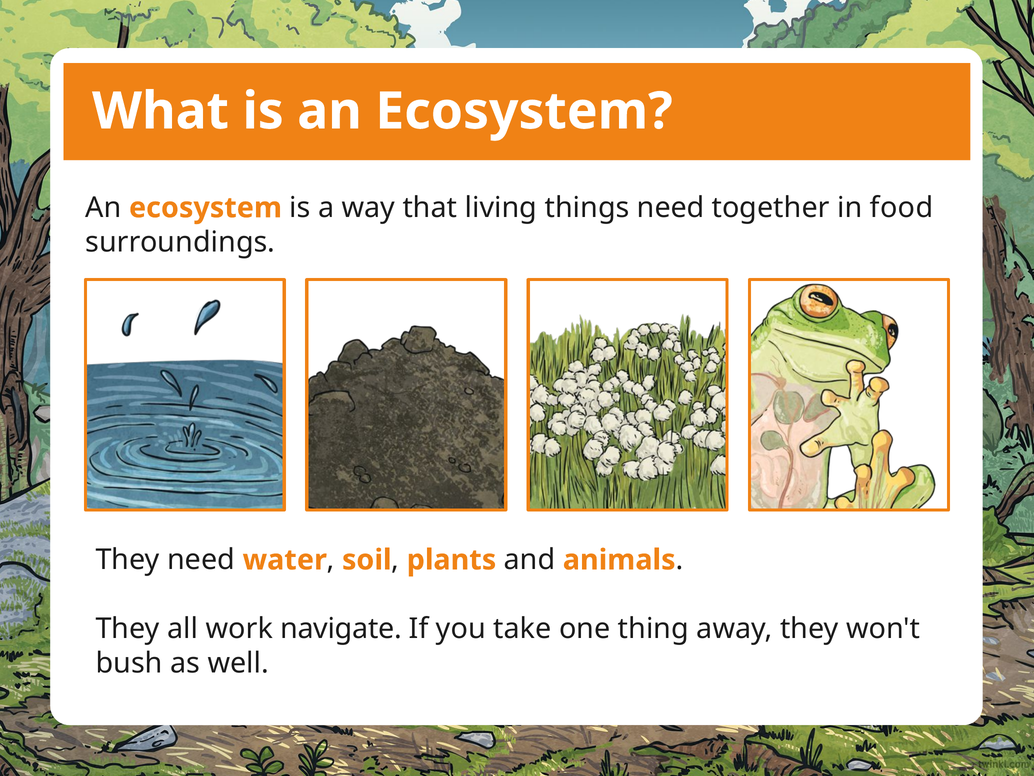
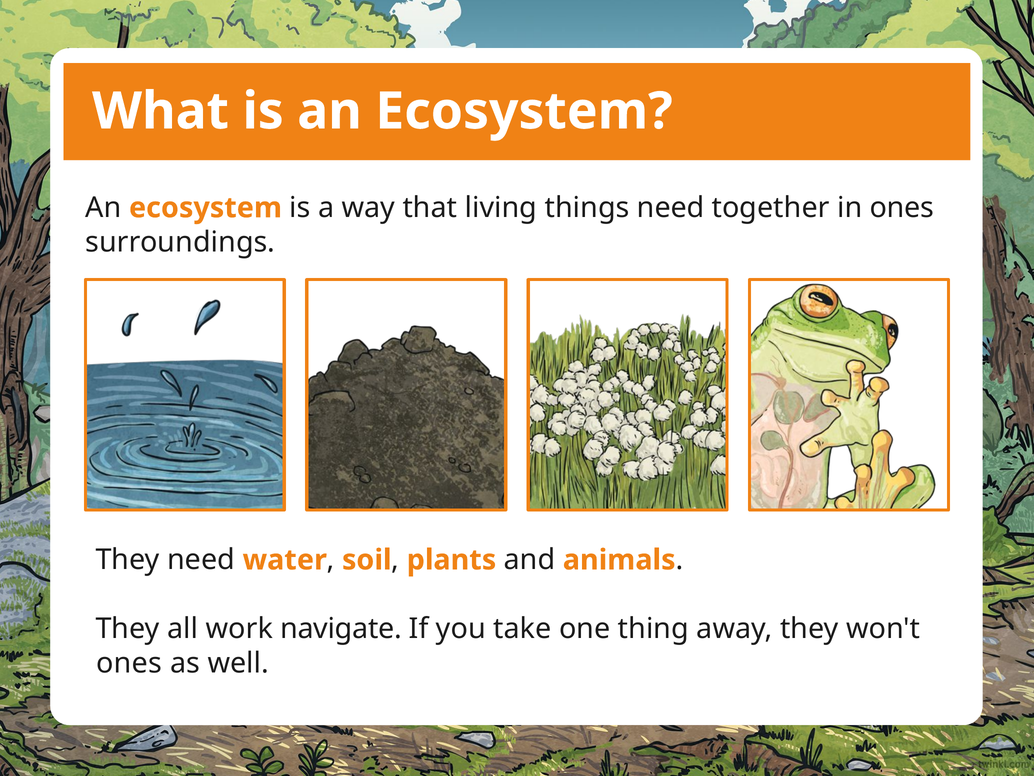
in food: food -> ones
bush at (129, 663): bush -> ones
